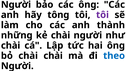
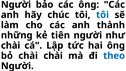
tông: tông -> chúc
tôi at (102, 15) colour: purple -> blue
kẻ chài: chài -> tiên
